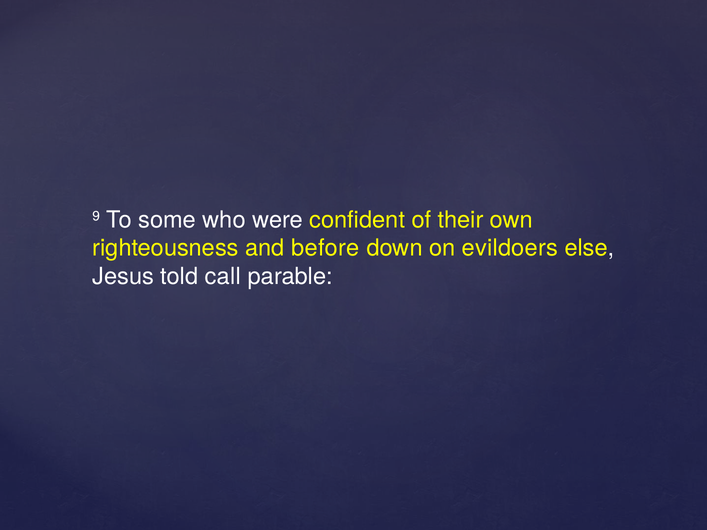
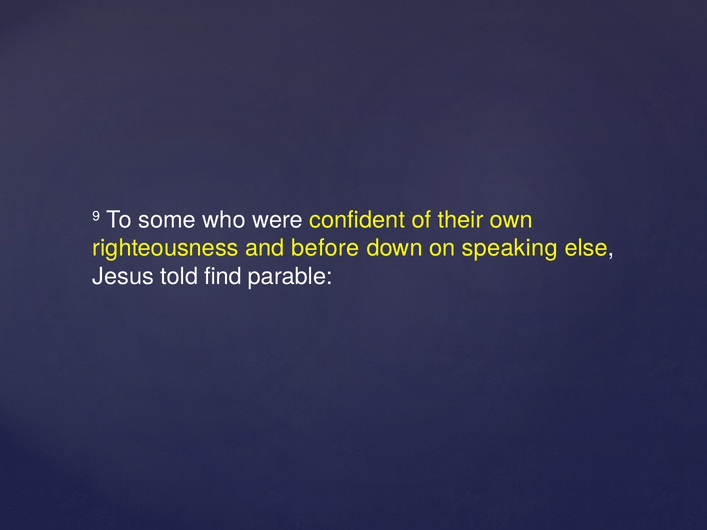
evildoers: evildoers -> speaking
call: call -> find
